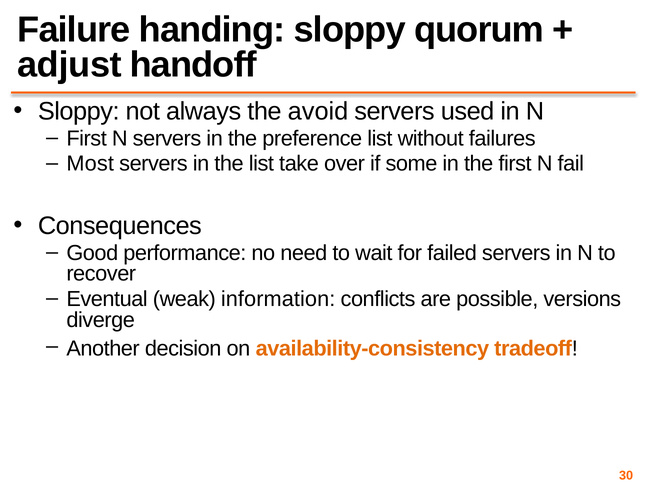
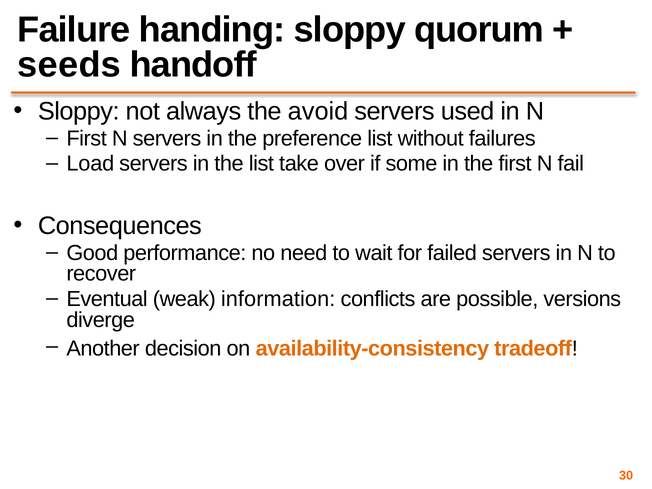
adjust: adjust -> seeds
Most: Most -> Load
